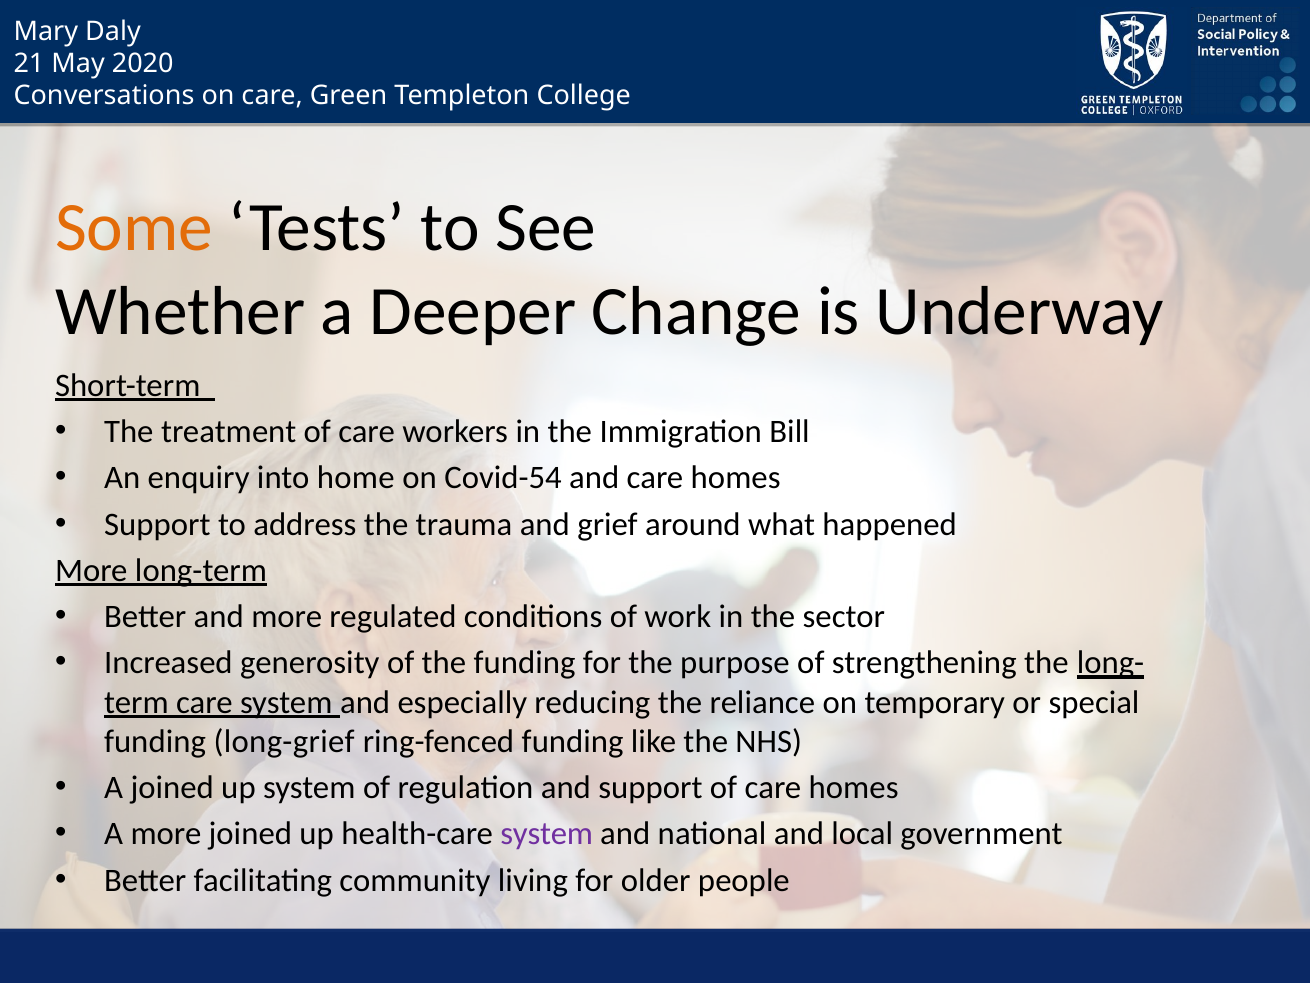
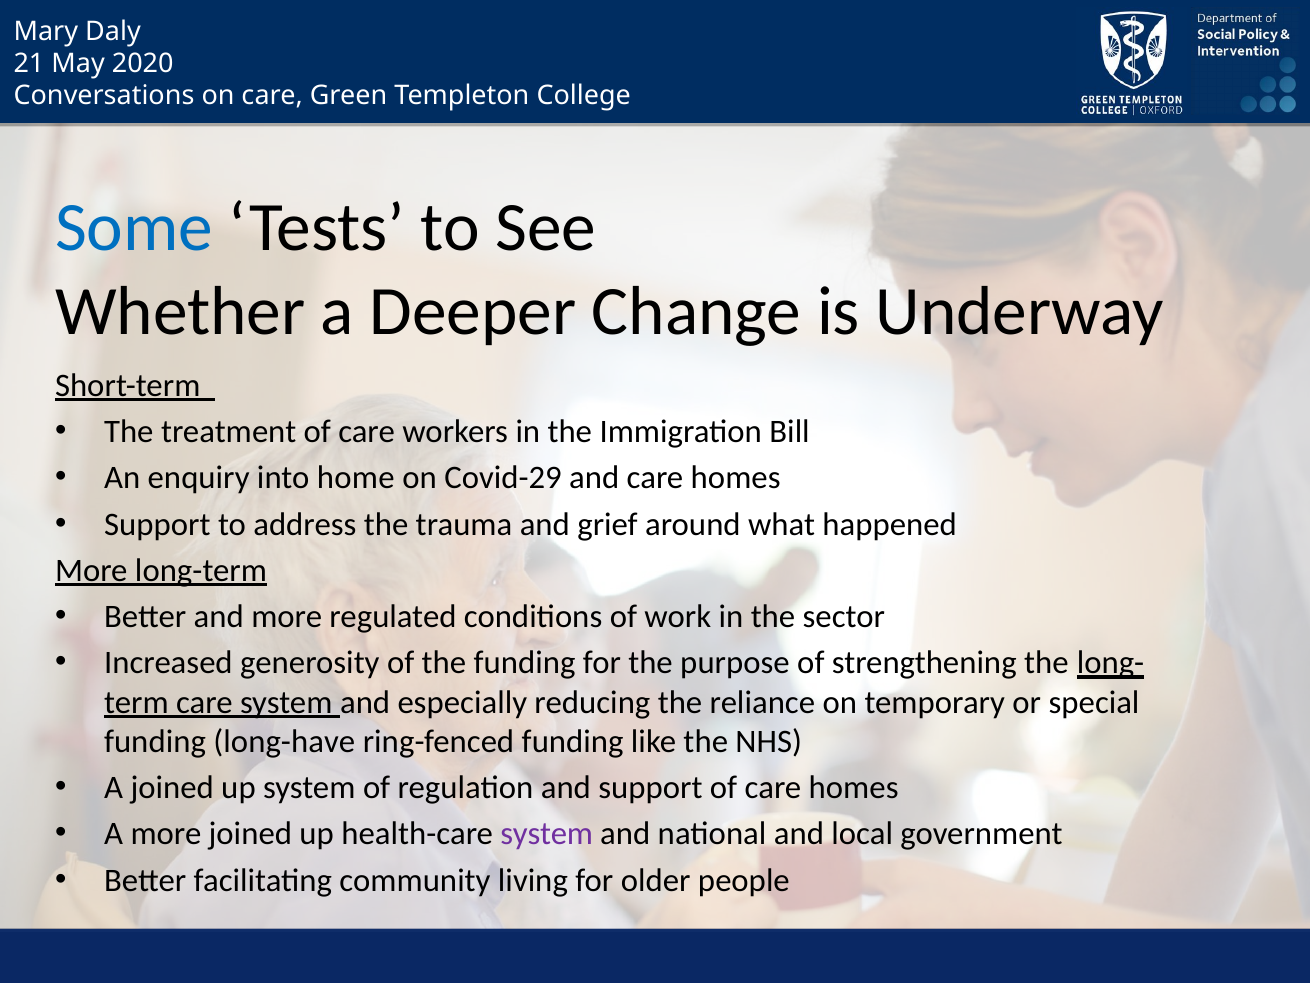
Some colour: orange -> blue
Covid-54: Covid-54 -> Covid-29
long-grief: long-grief -> long-have
